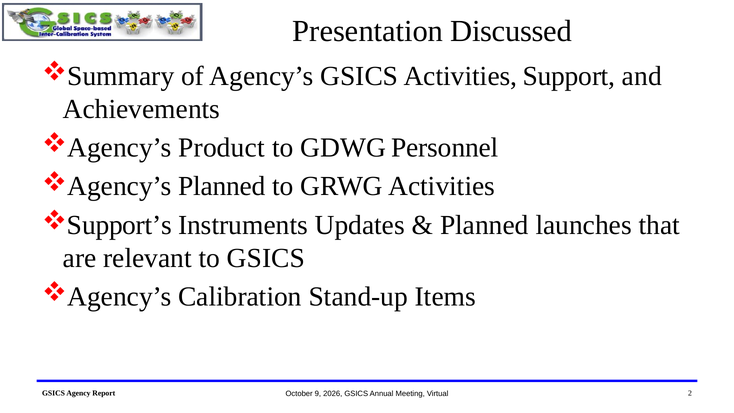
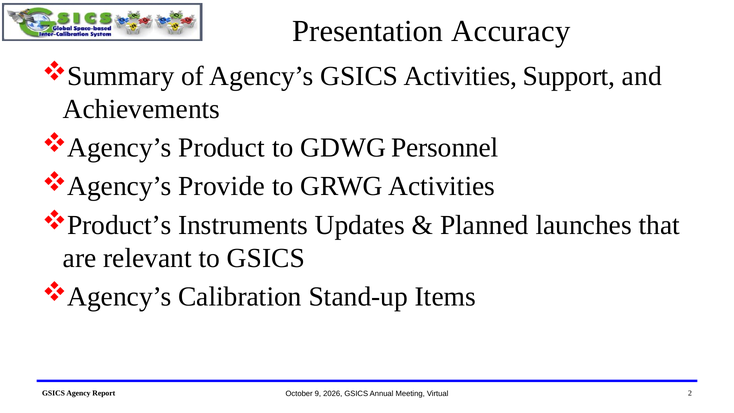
Discussed: Discussed -> Accuracy
Agency’s Planned: Planned -> Provide
Support’s: Support’s -> Product’s
